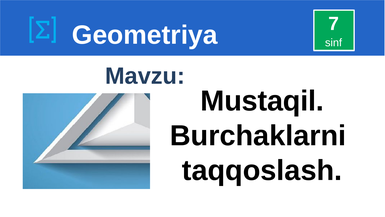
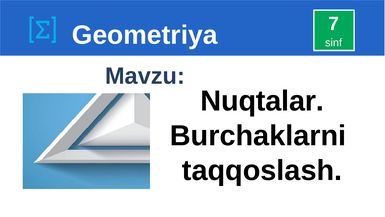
Mustaqil: Mustaqil -> Nuqtalar
